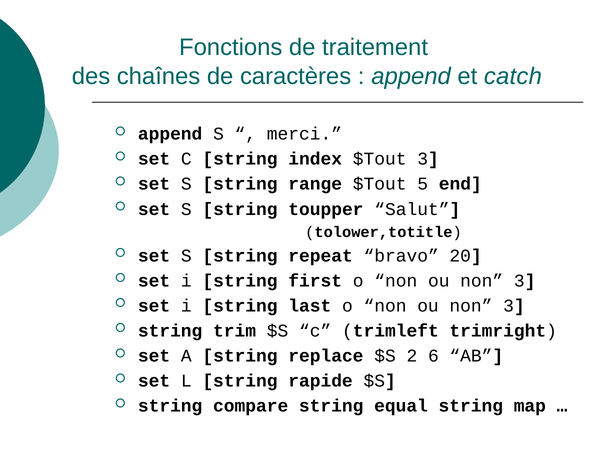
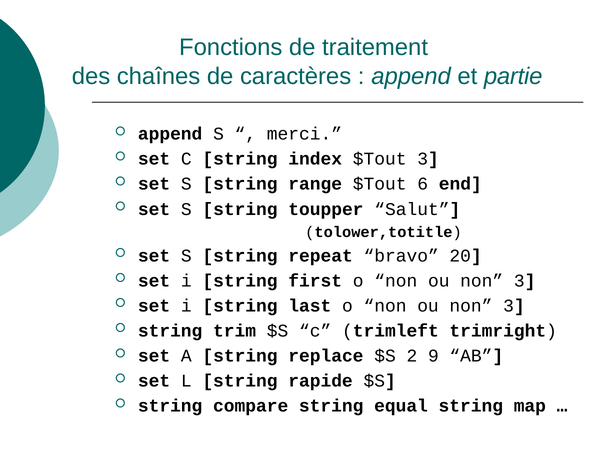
catch: catch -> partie
5: 5 -> 6
6: 6 -> 9
